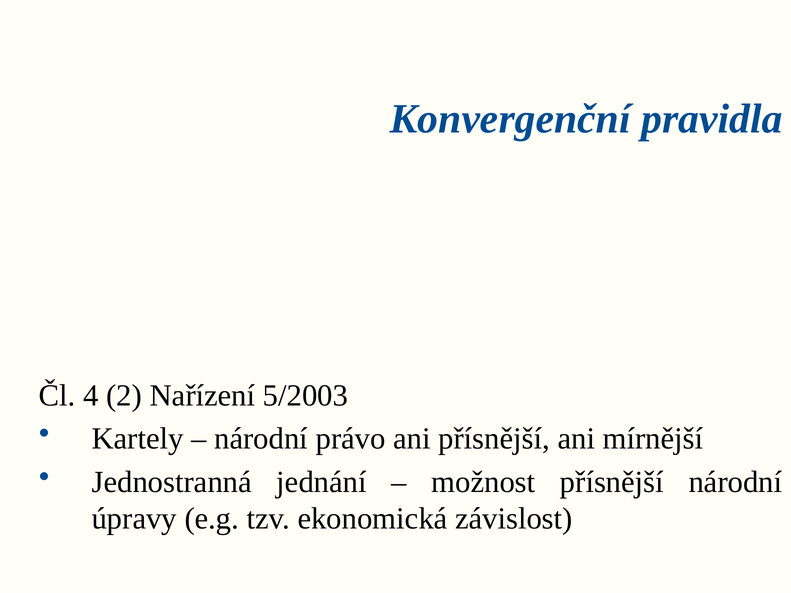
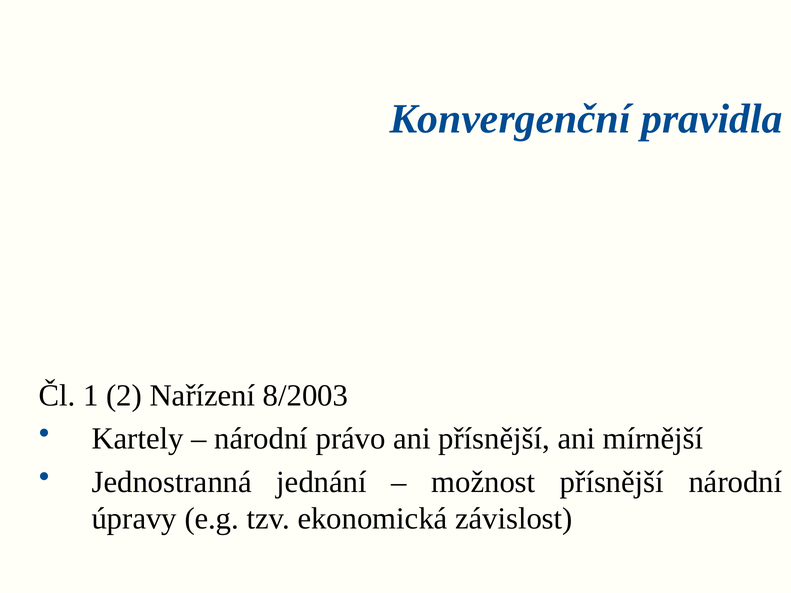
4: 4 -> 1
5/2003: 5/2003 -> 8/2003
